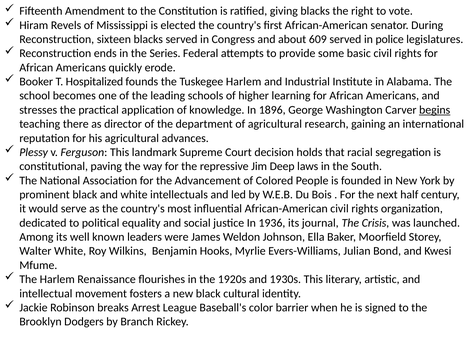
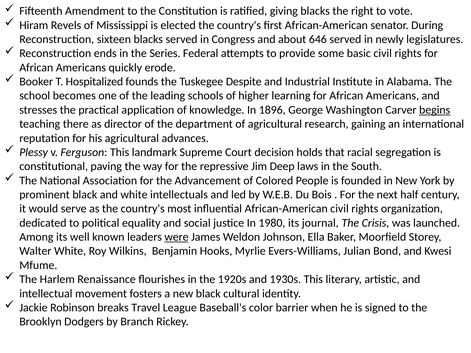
609: 609 -> 646
police: police -> newly
Tuskegee Harlem: Harlem -> Despite
1936: 1936 -> 1980
were underline: none -> present
Arrest: Arrest -> Travel
